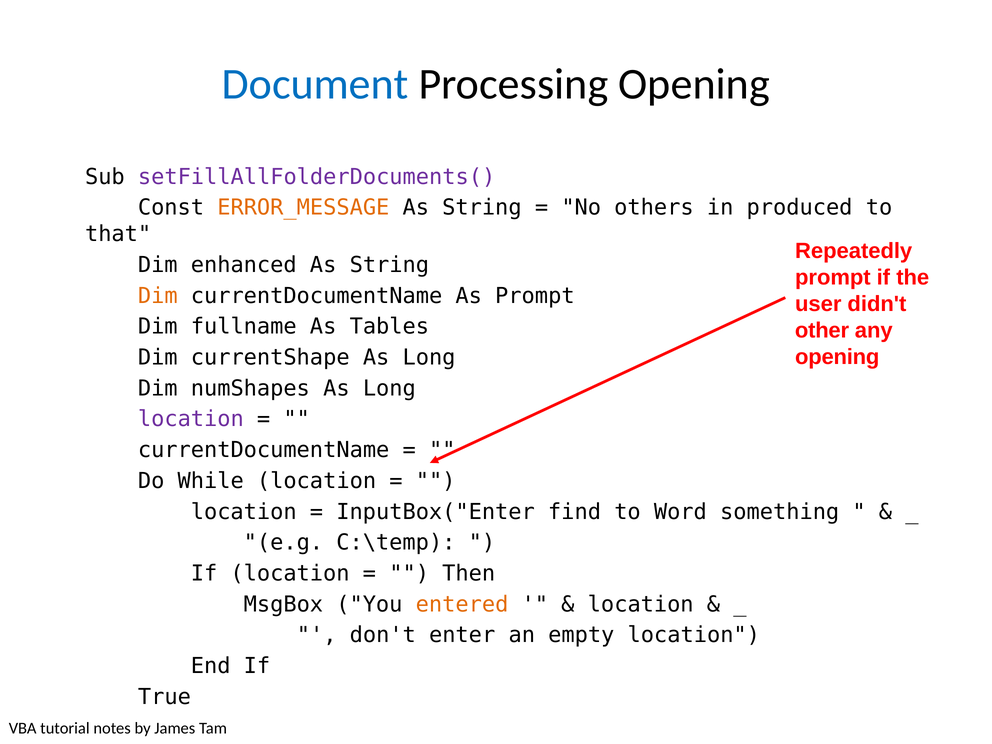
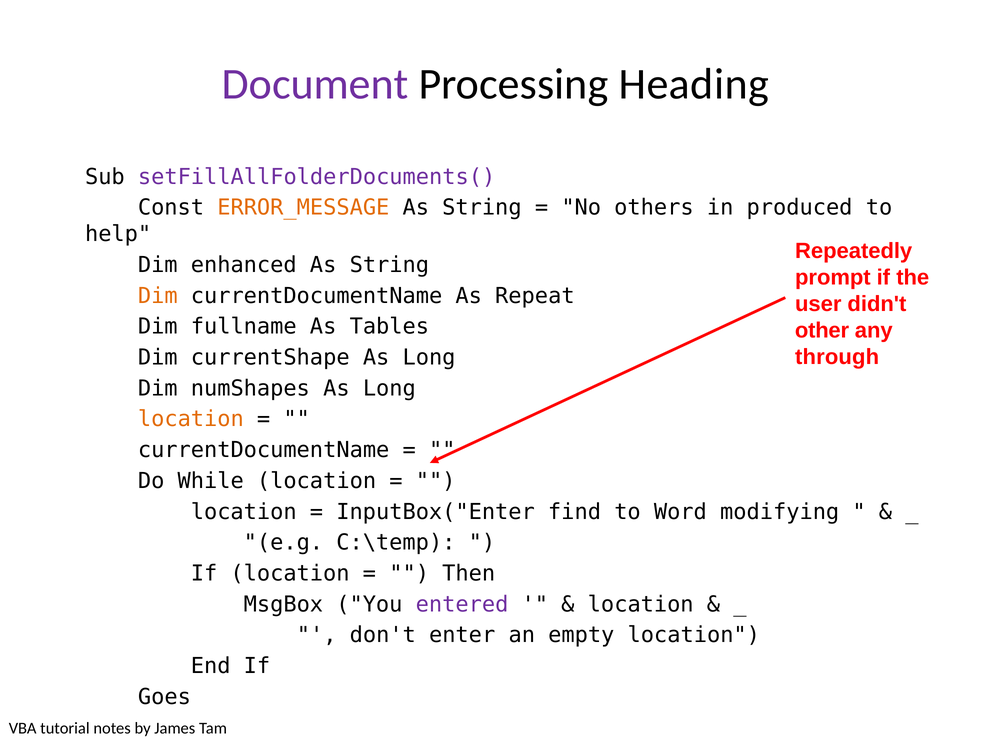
Document colour: blue -> purple
Processing Opening: Opening -> Heading
that: that -> help
As Prompt: Prompt -> Repeat
opening at (837, 357): opening -> through
location at (191, 419) colour: purple -> orange
something: something -> modifying
entered colour: orange -> purple
True: True -> Goes
